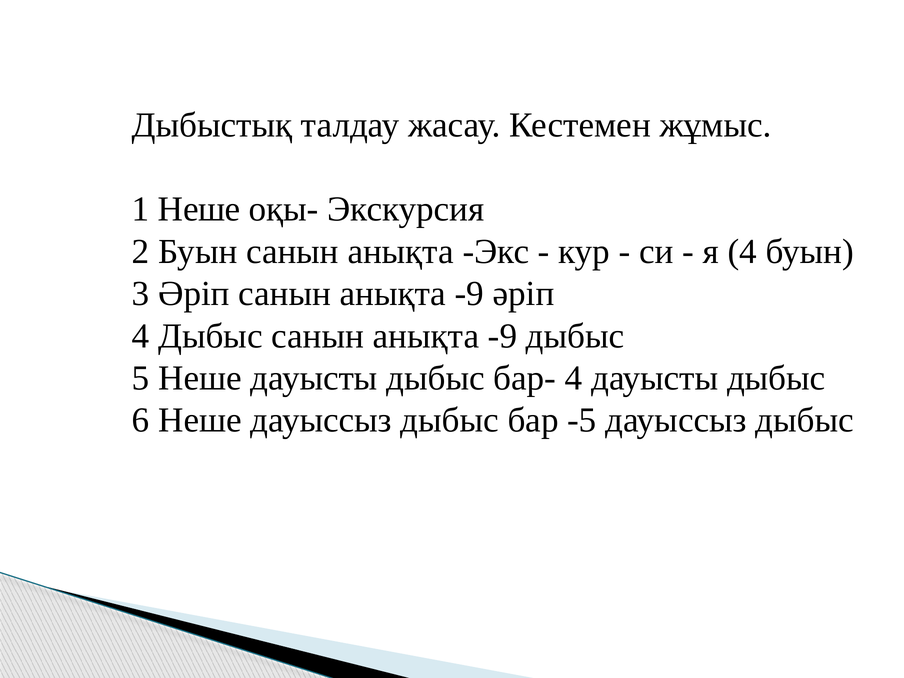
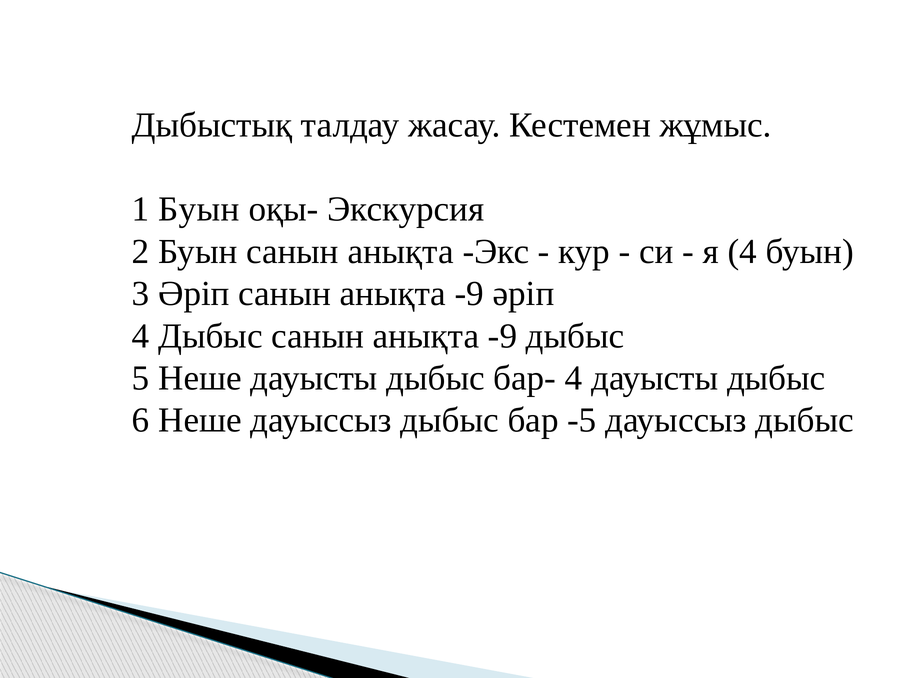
1 Неше: Неше -> Буын
